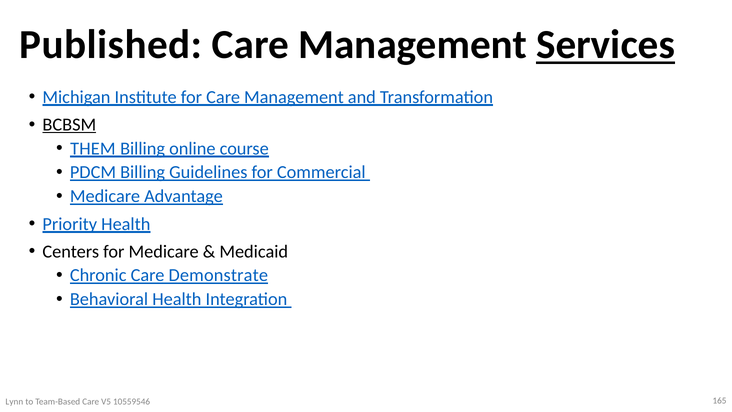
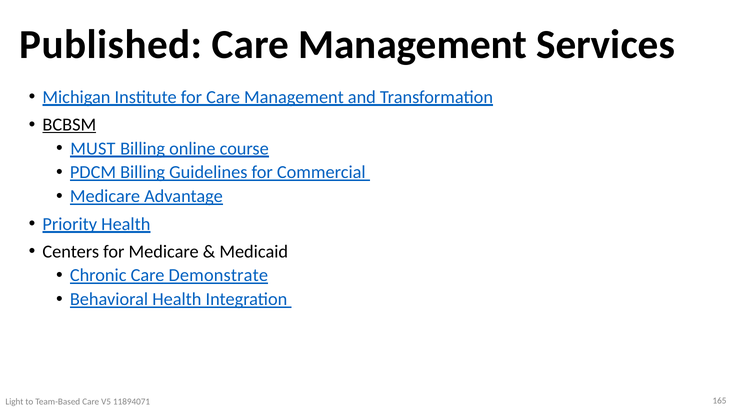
Services underline: present -> none
THEM: THEM -> MUST
Lynn: Lynn -> Light
10559546: 10559546 -> 11894071
